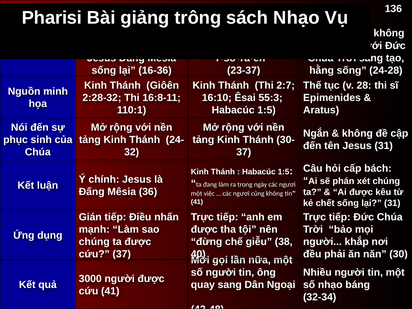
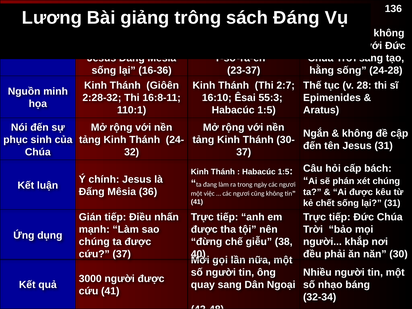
Pharisi: Pharisi -> Lương
sách Nhạo: Nhạo -> Đáng
